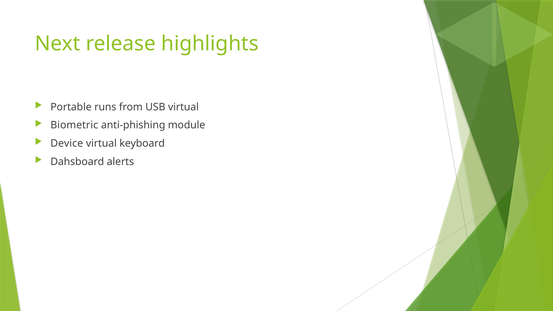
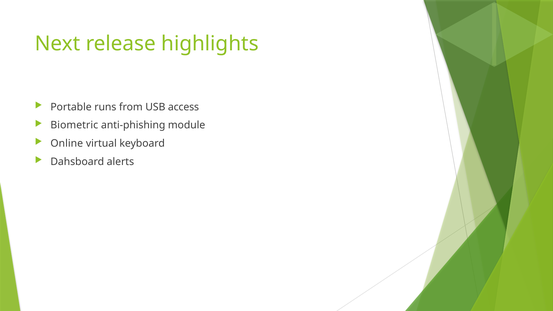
USB virtual: virtual -> access
Device: Device -> Online
